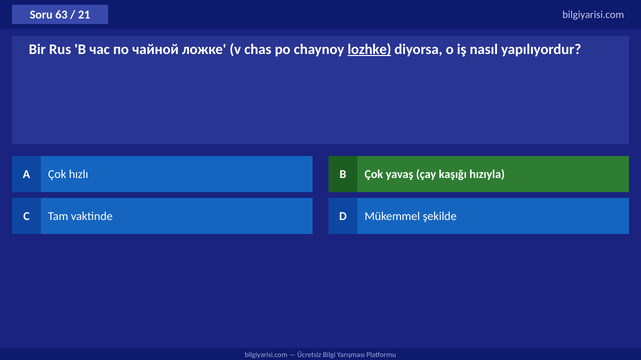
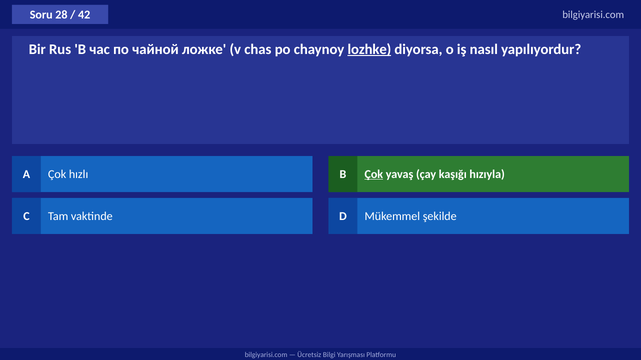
63: 63 -> 28
21: 21 -> 42
Çok at (374, 174) underline: none -> present
